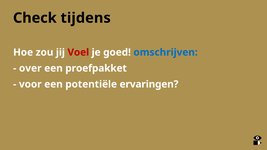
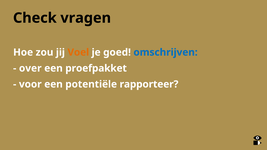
tijdens: tijdens -> vragen
Voel colour: red -> orange
ervaringen: ervaringen -> rapporteer
